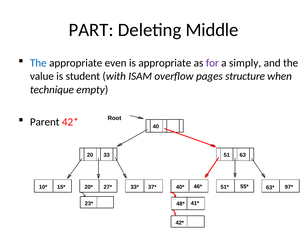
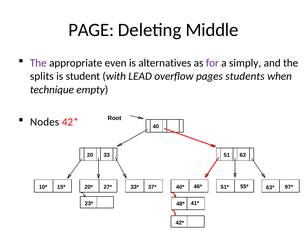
PART: PART -> PAGE
The at (38, 63) colour: blue -> purple
is appropriate: appropriate -> alternatives
value: value -> splits
ISAM: ISAM -> LEAD
structure: structure -> students
Parent: Parent -> Nodes
